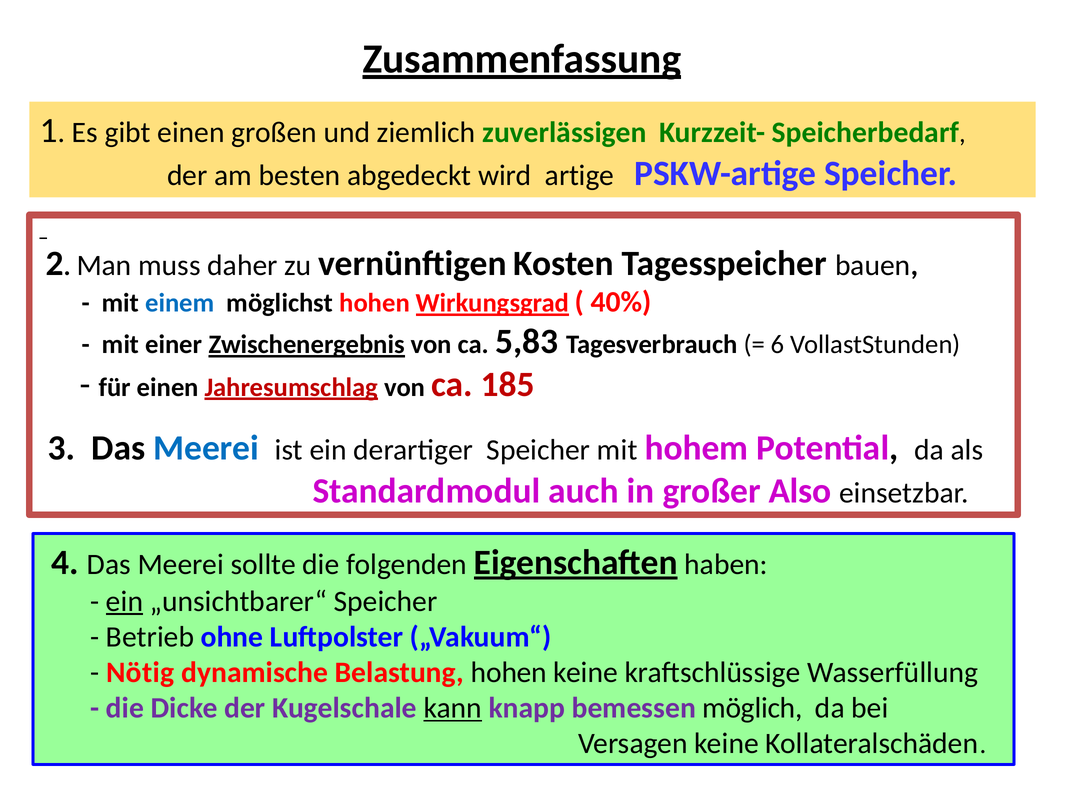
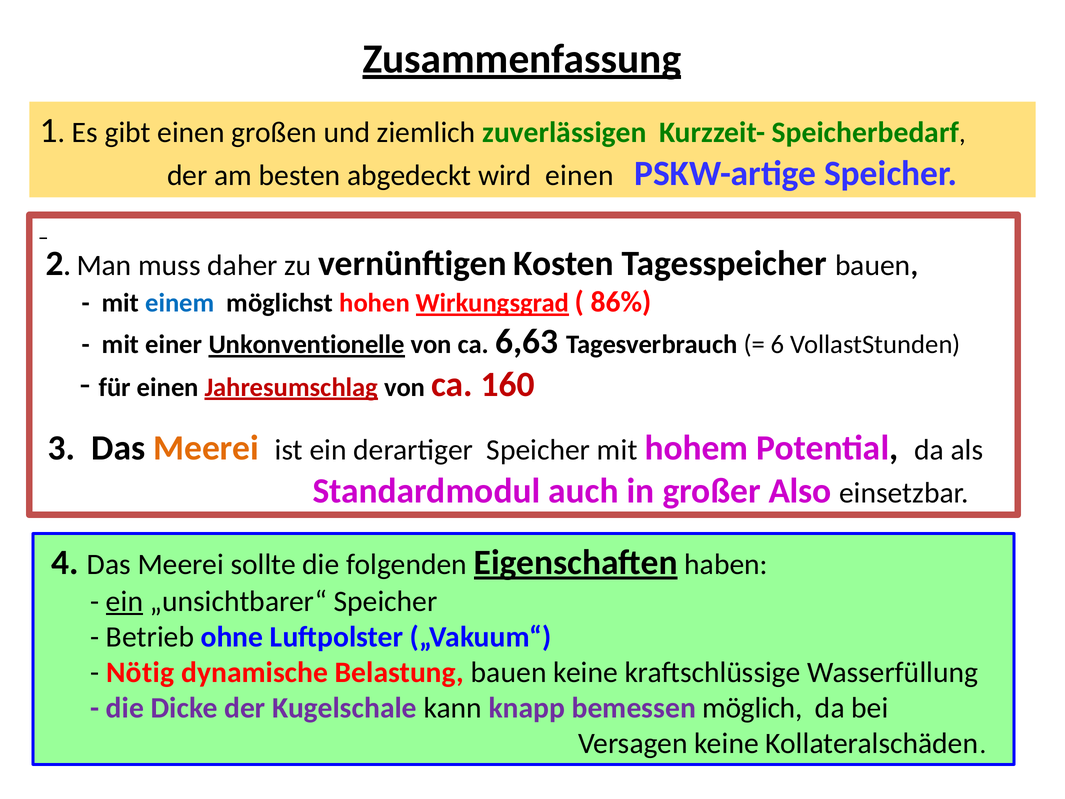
wird artige: artige -> einen
40%: 40% -> 86%
Zwischenergebnis: Zwischenergebnis -> Unkonventionelle
5,83: 5,83 -> 6,63
185: 185 -> 160
Meerei at (206, 448) colour: blue -> orange
Belastung hohen: hohen -> bauen
kann underline: present -> none
